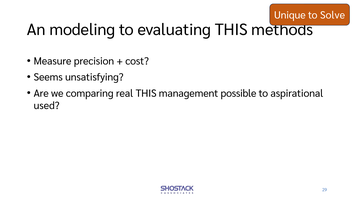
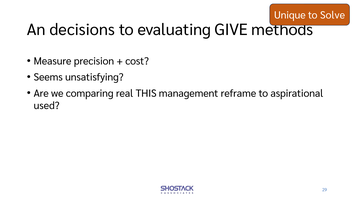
modeling: modeling -> decisions
evaluating THIS: THIS -> GIVE
possible: possible -> reframe
